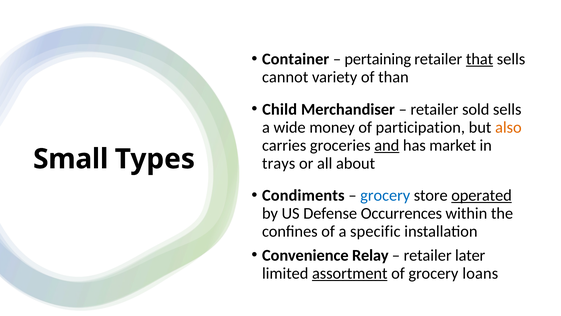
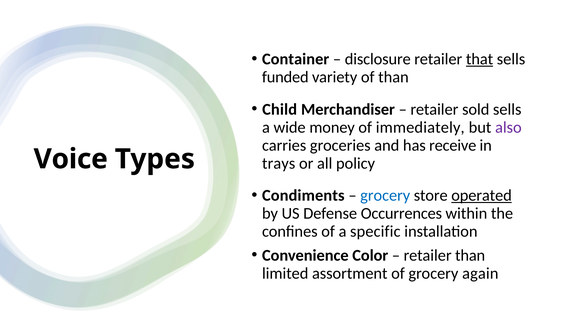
pertaining: pertaining -> disclosure
cannot: cannot -> funded
participation: participation -> immediately
also colour: orange -> purple
and underline: present -> none
market: market -> receive
Small: Small -> Voice
about: about -> policy
Relay: Relay -> Color
retailer later: later -> than
assortment underline: present -> none
loans: loans -> again
